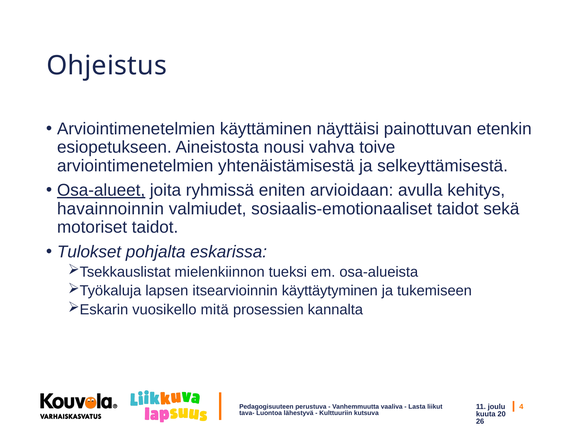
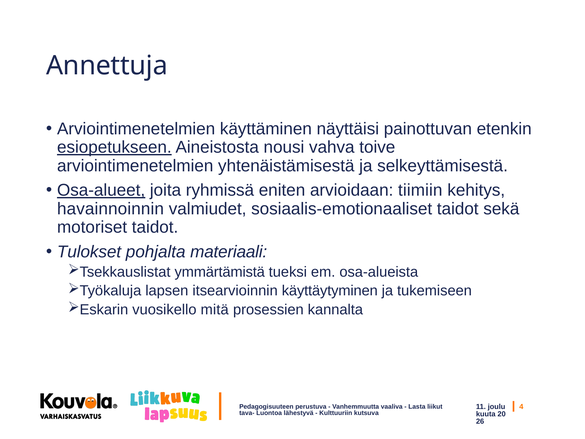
Ohjeistus: Ohjeistus -> Annettuja
esiopetukseen underline: none -> present
avulla: avulla -> tiimiin
eskarissa: eskarissa -> materiaali
mielenkiinnon: mielenkiinnon -> ymmärtämistä
